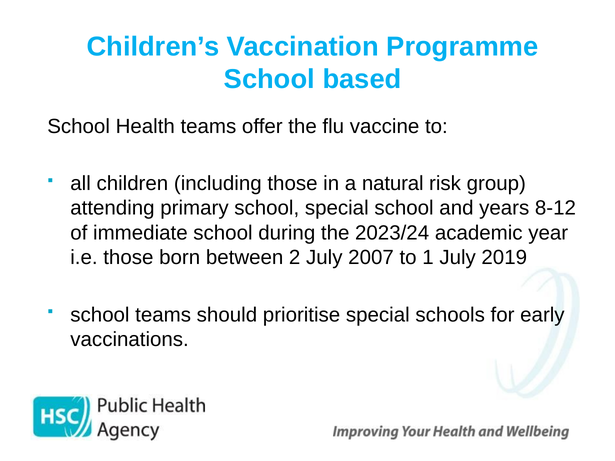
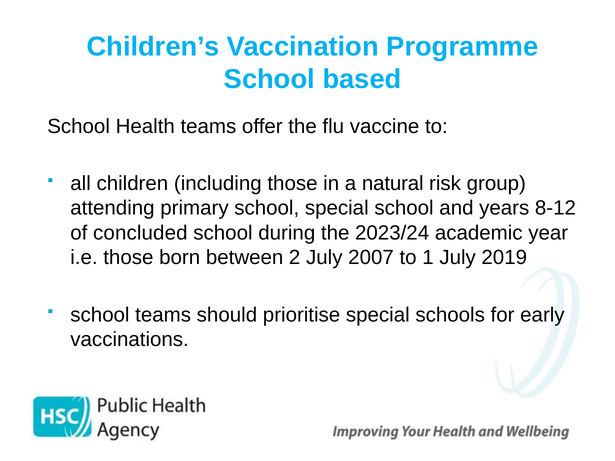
immediate: immediate -> concluded
